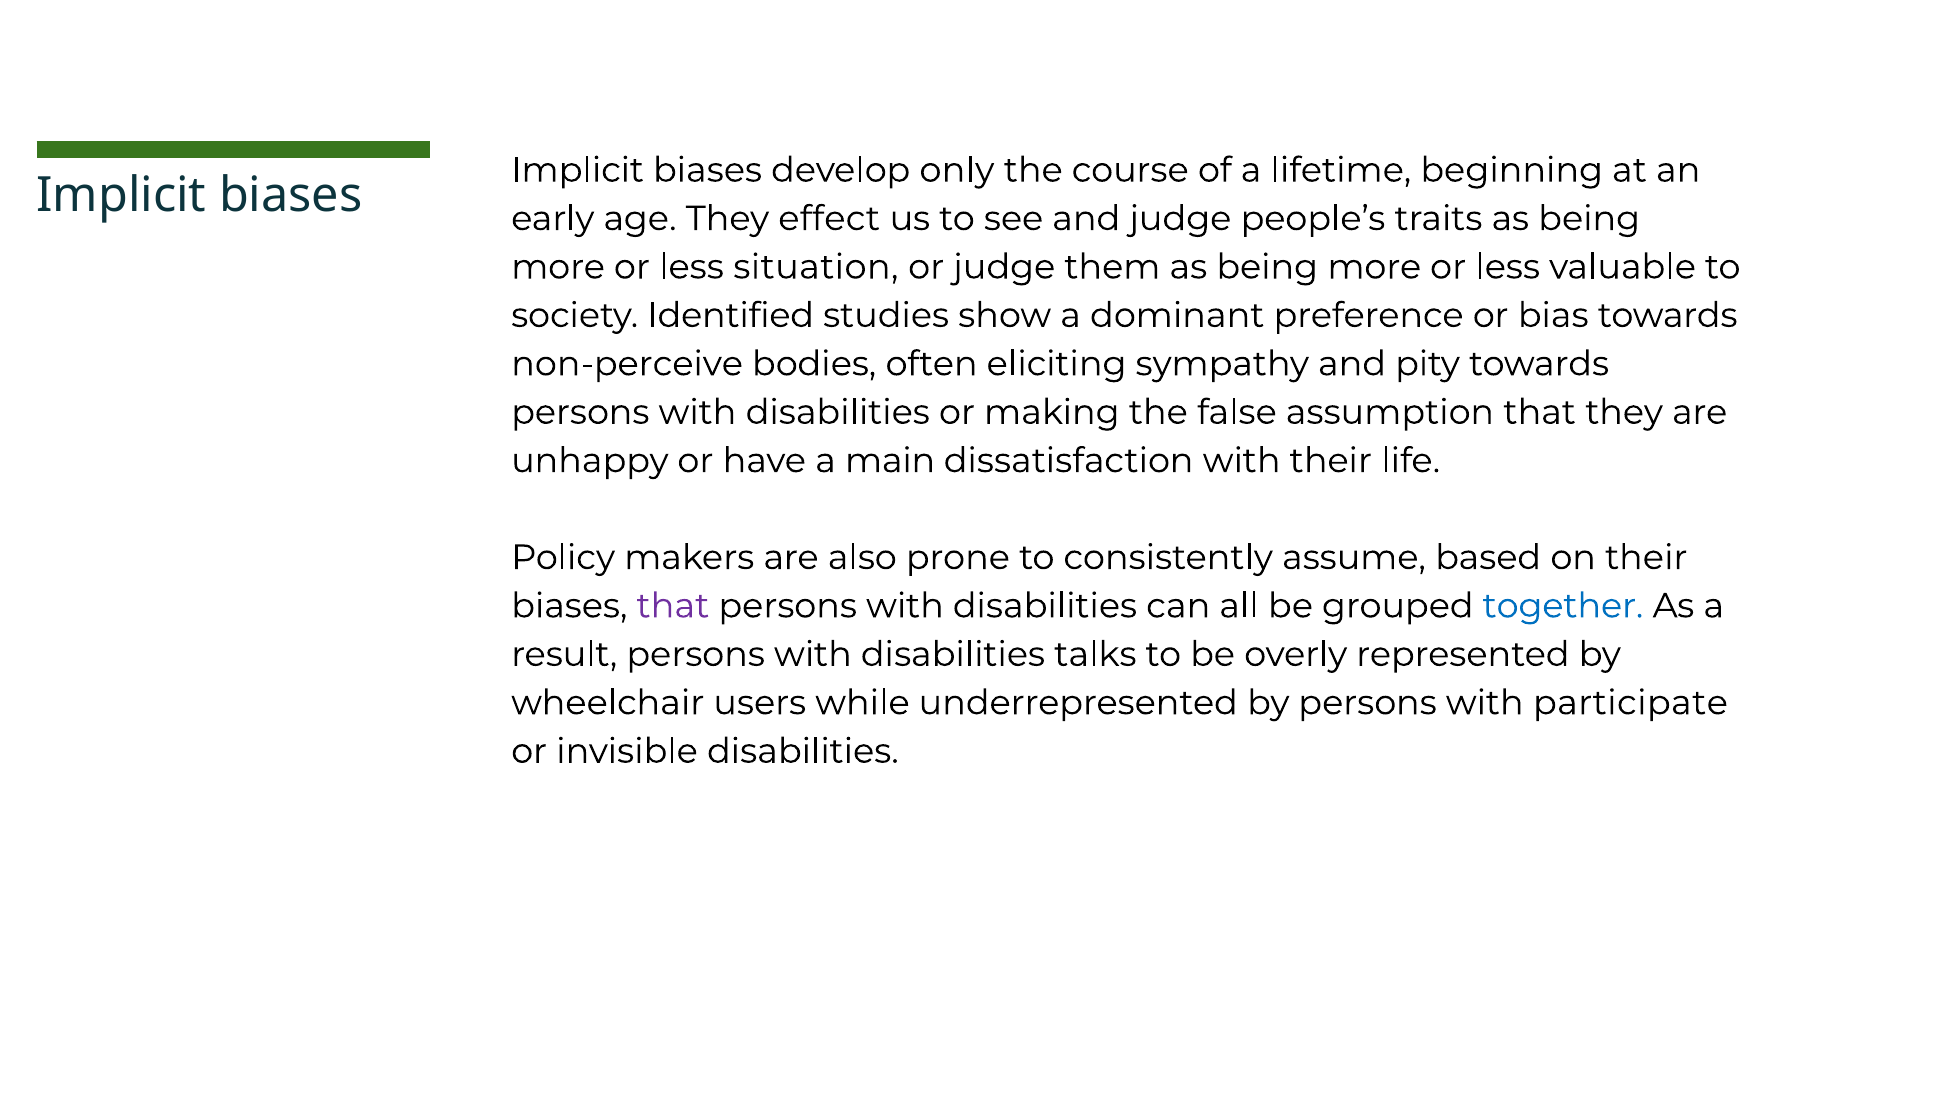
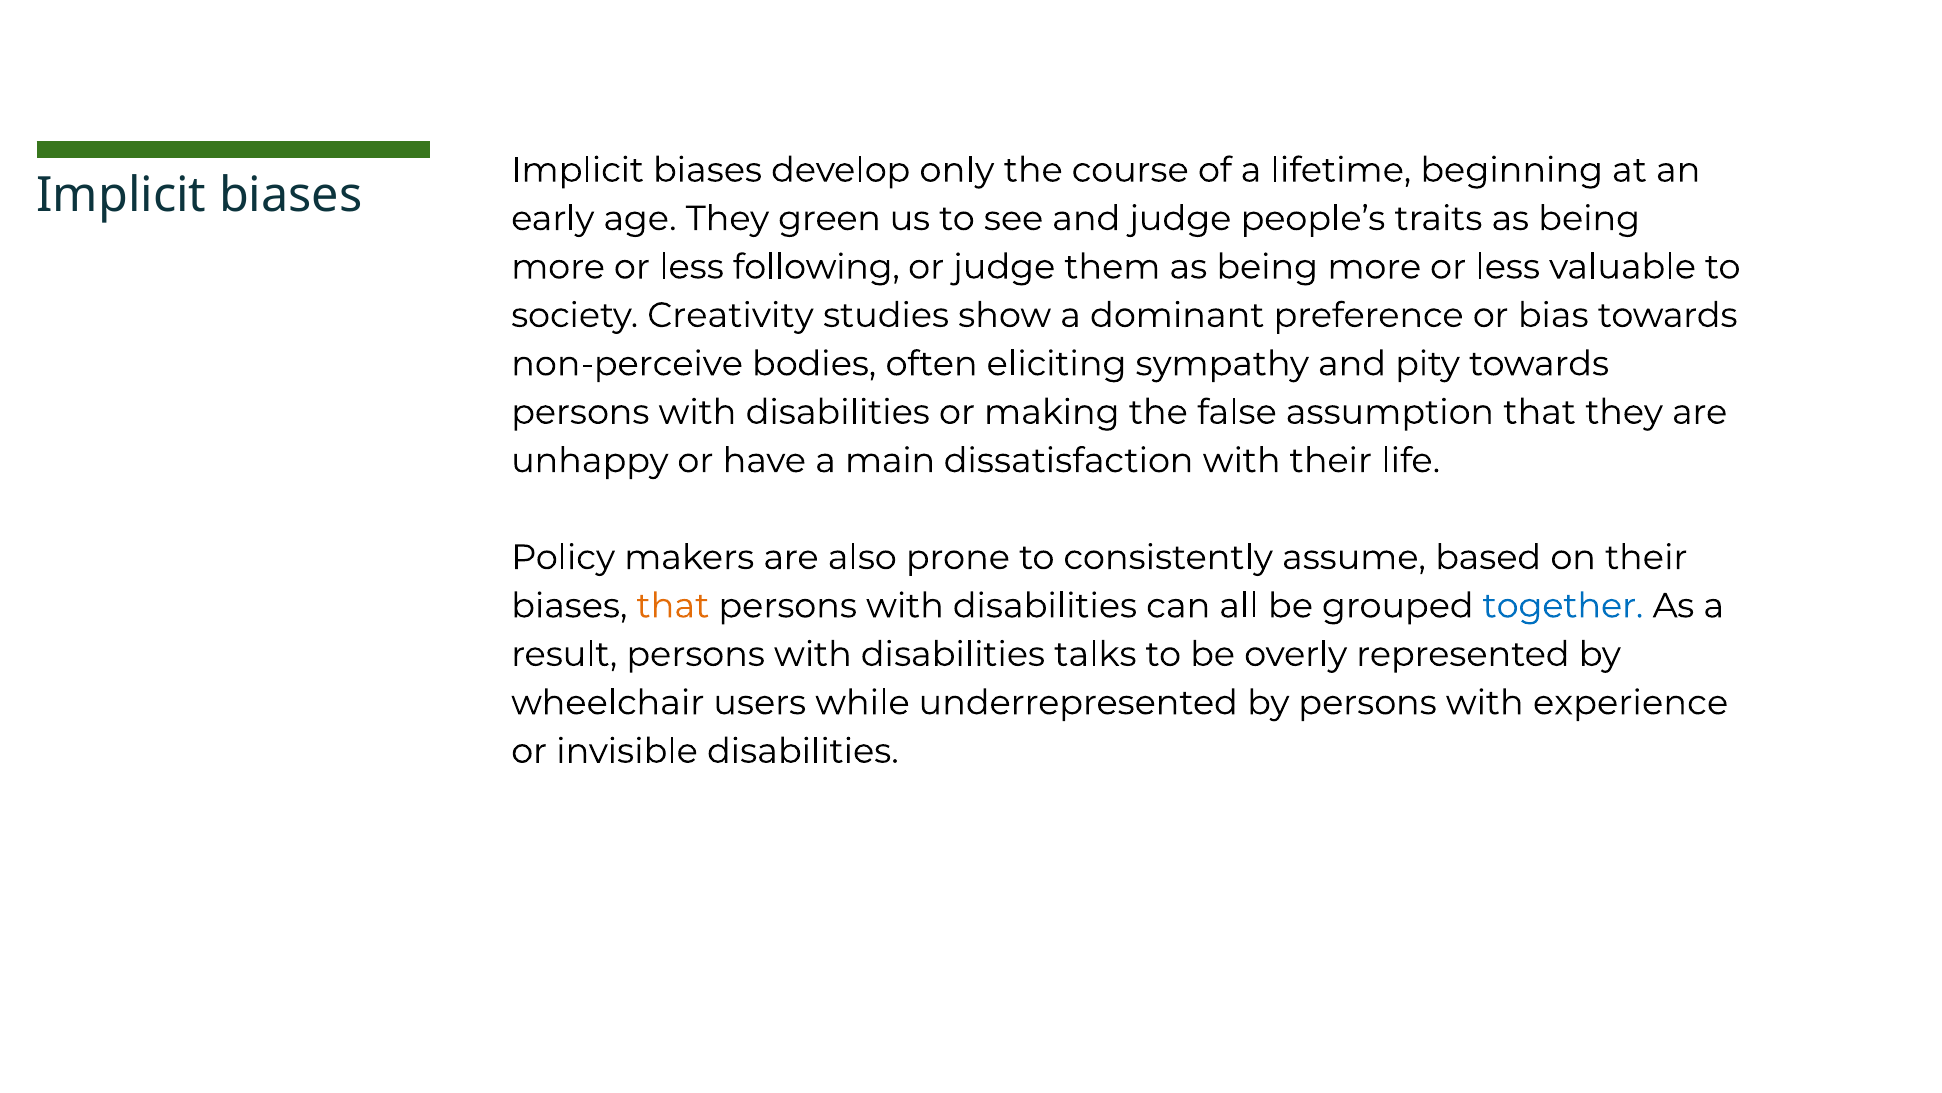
effect: effect -> green
situation: situation -> following
Identified: Identified -> Creativity
that at (673, 606) colour: purple -> orange
participate: participate -> experience
